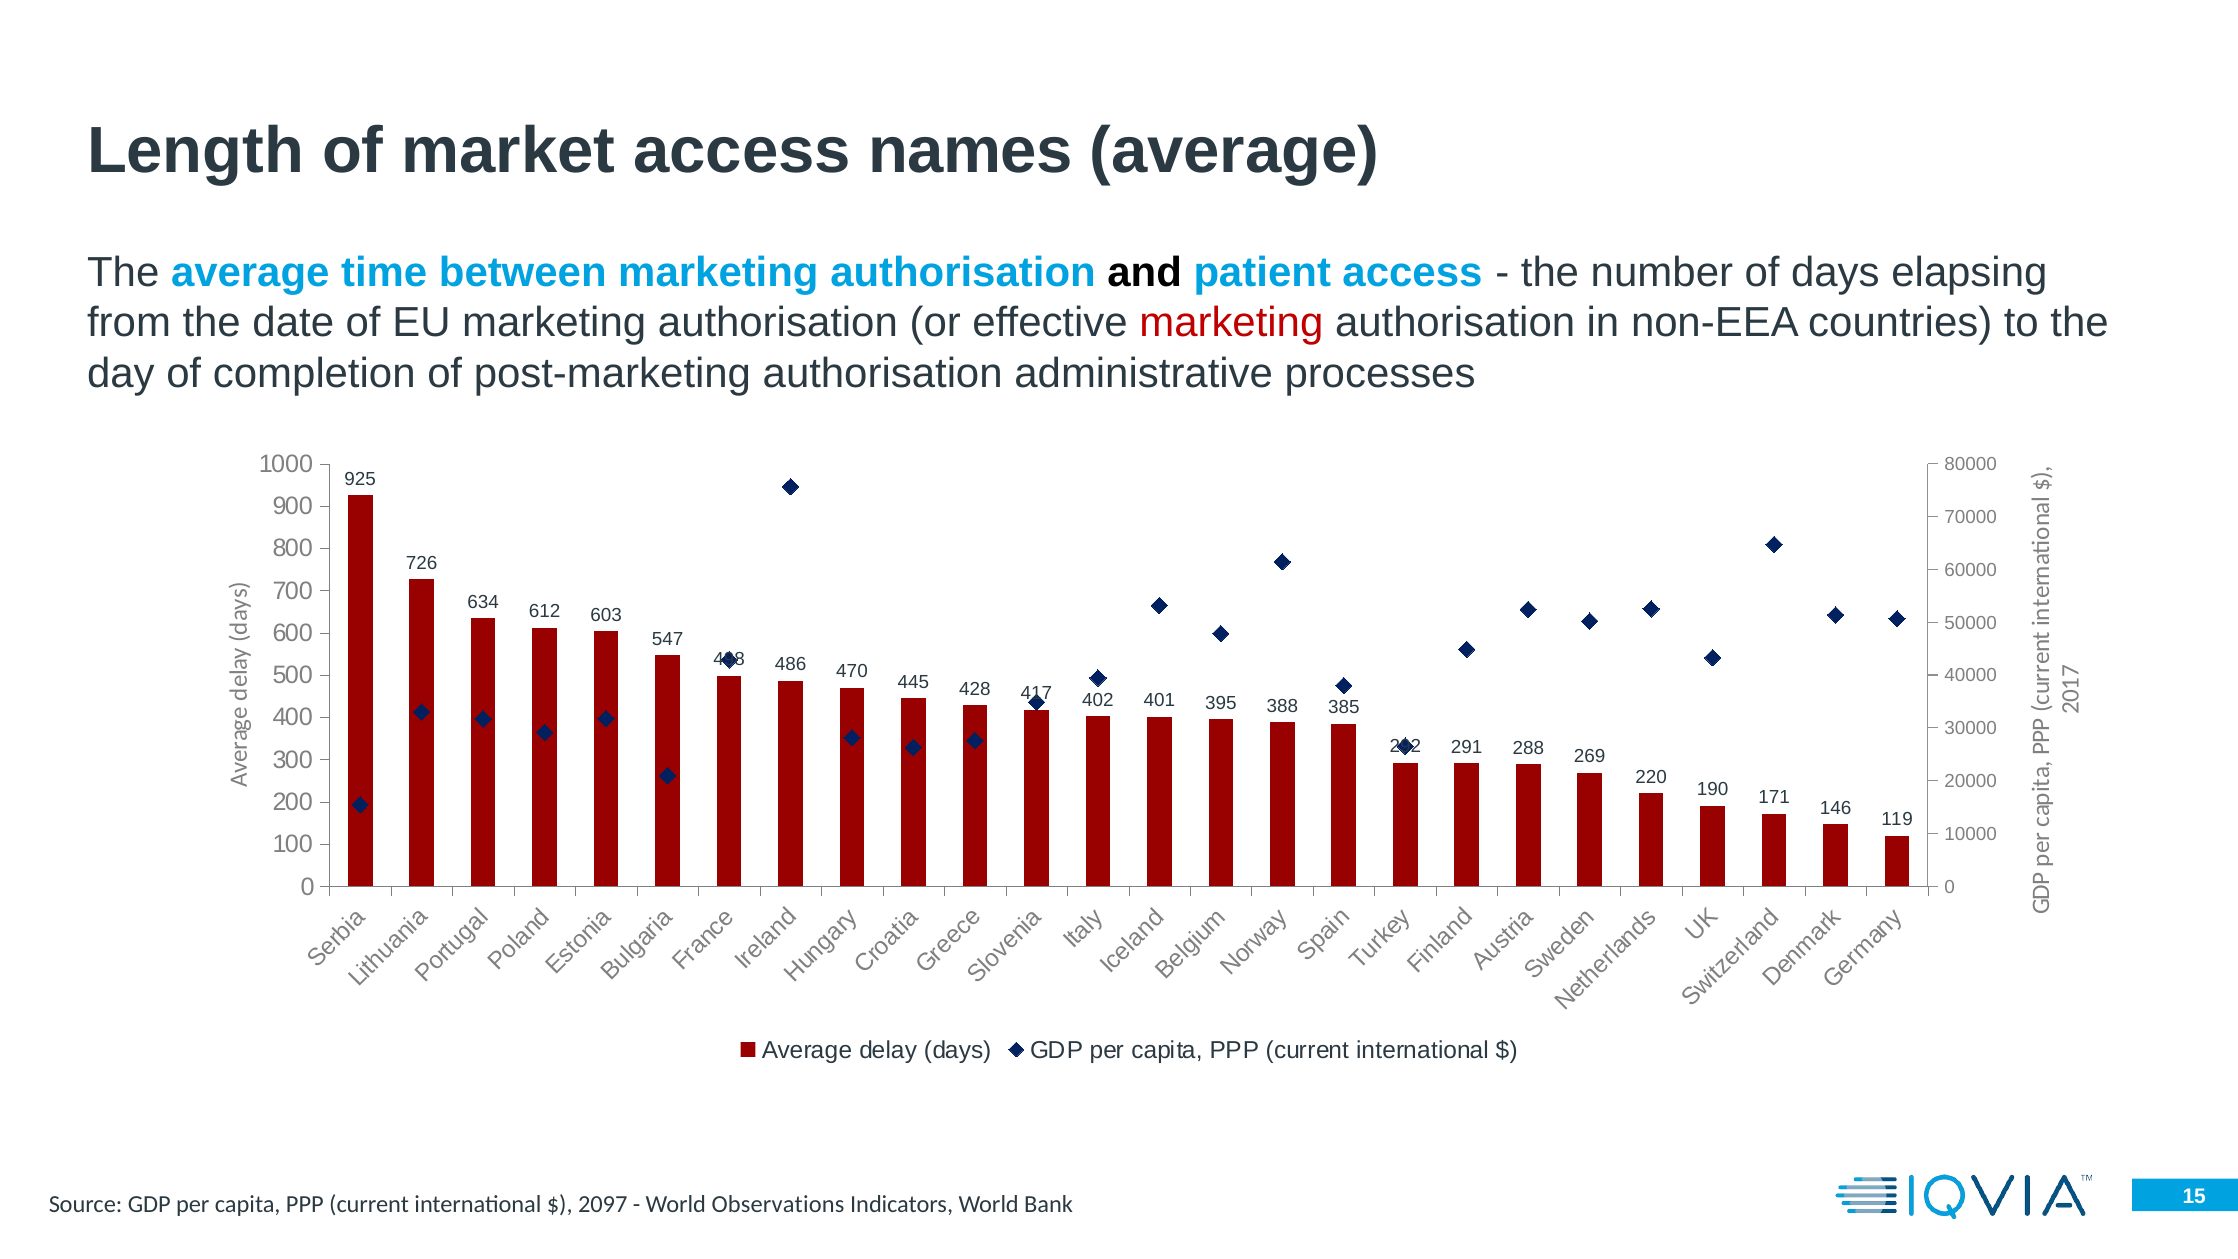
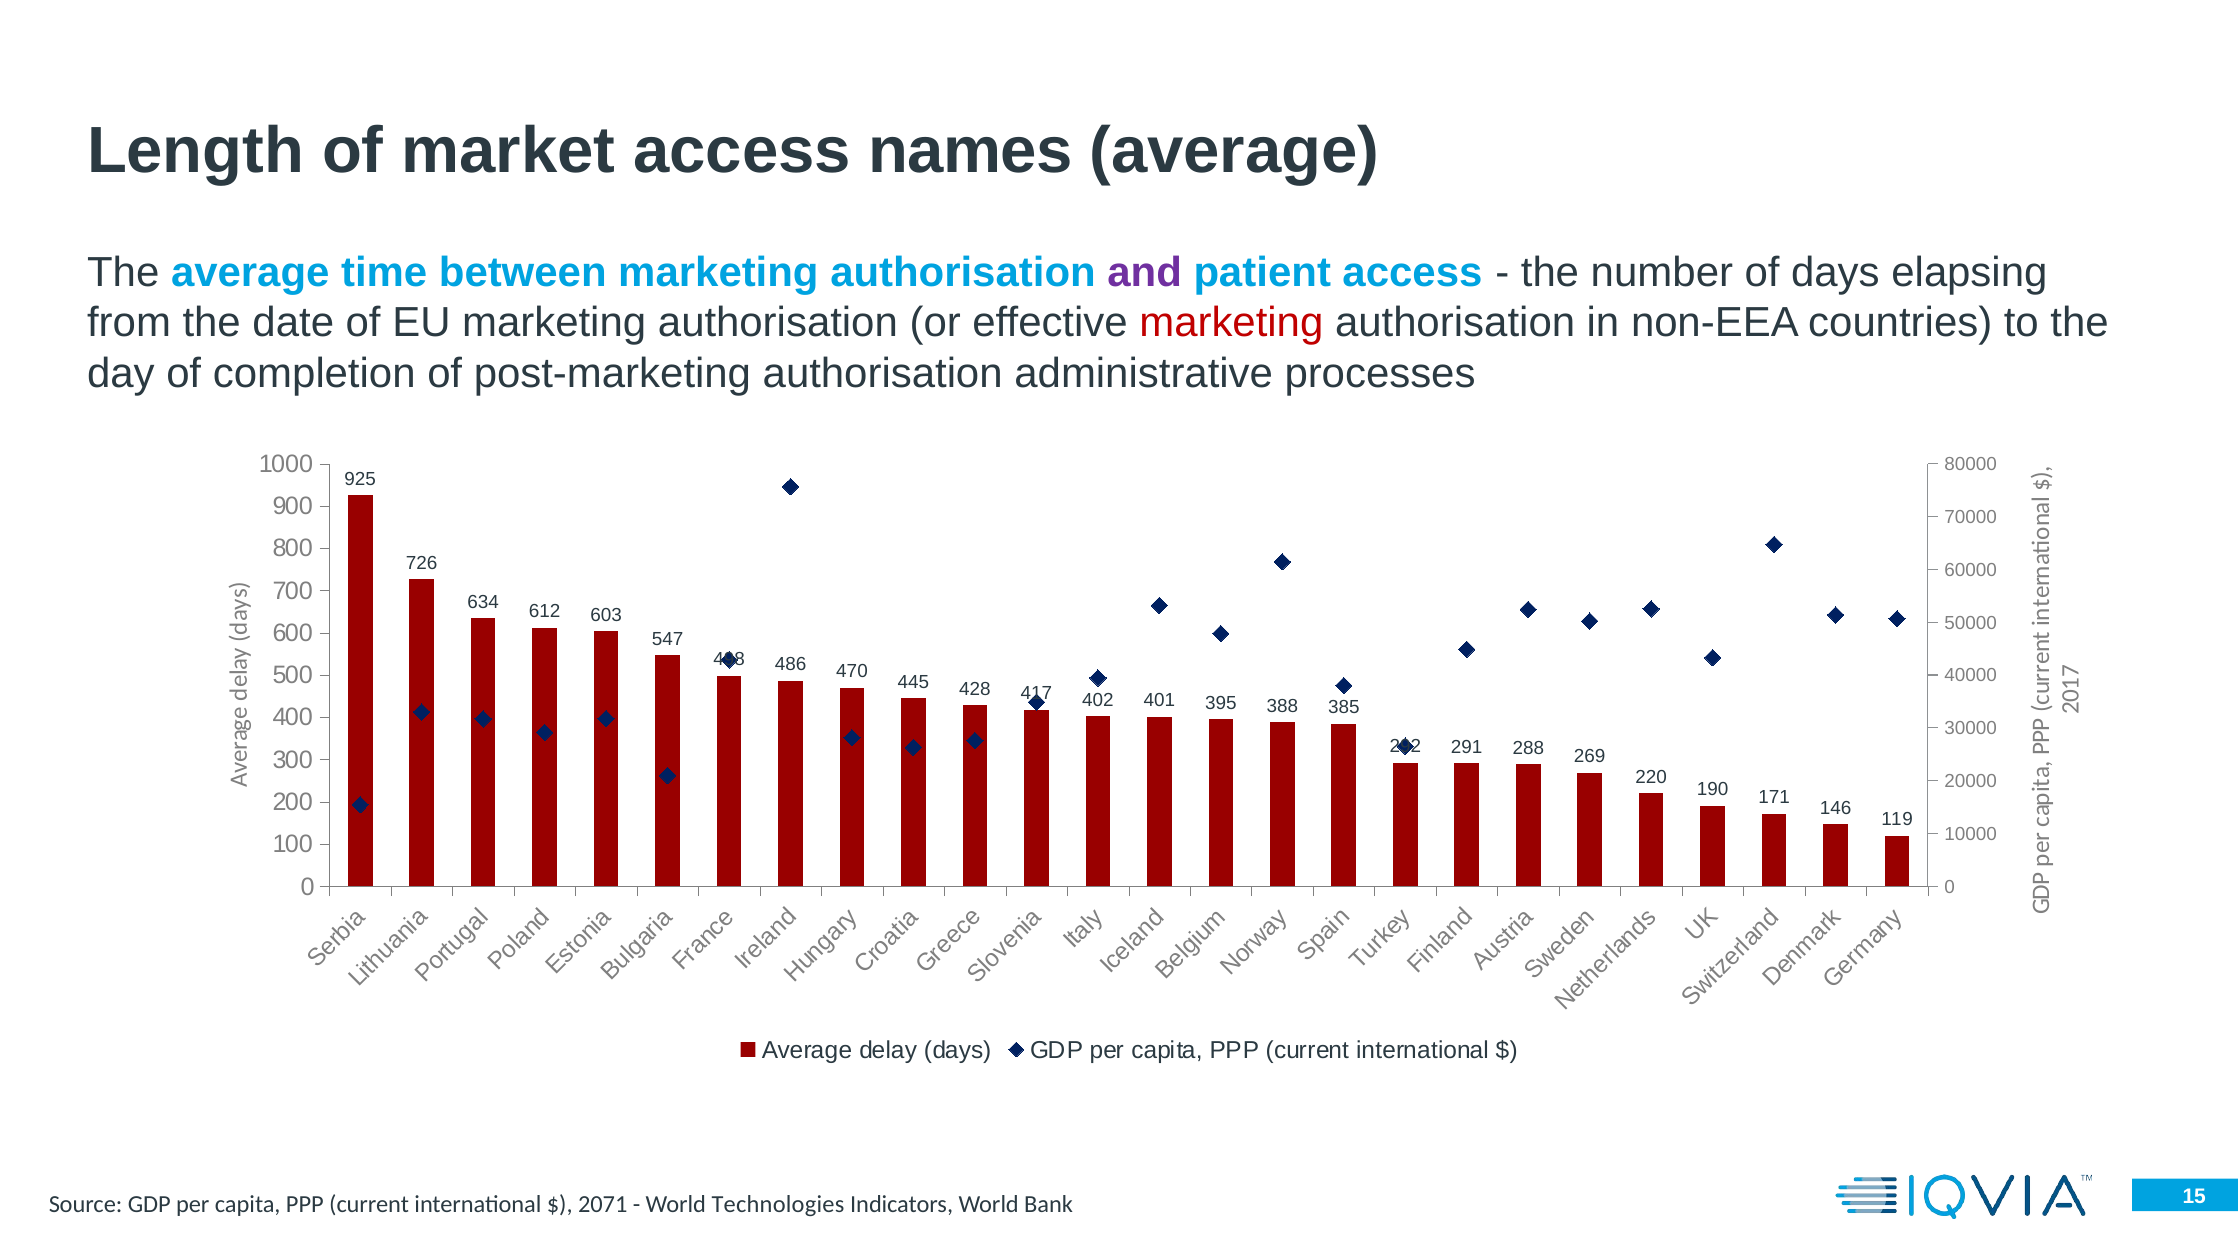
and colour: black -> purple
2097: 2097 -> 2071
Observations: Observations -> Technologies
